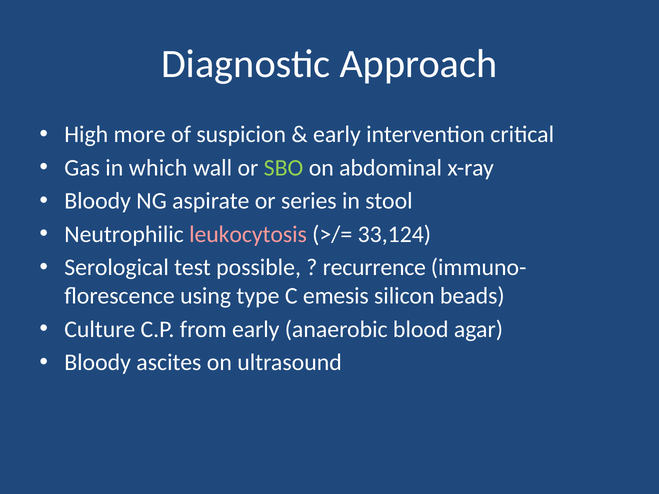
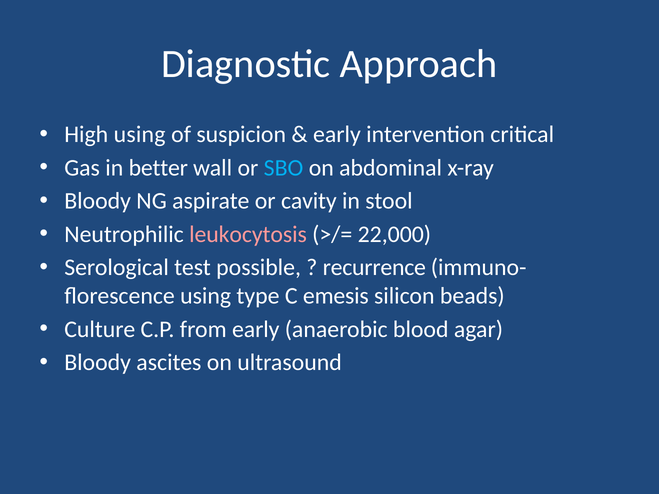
High more: more -> using
which: which -> better
SBO colour: light green -> light blue
series: series -> cavity
33,124: 33,124 -> 22,000
